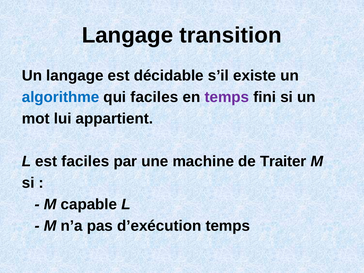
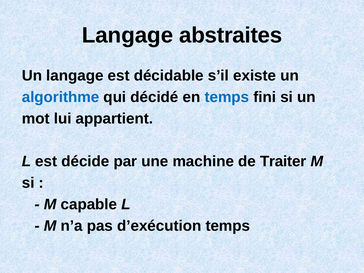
transition: transition -> abstraites
qui faciles: faciles -> décidé
temps at (227, 97) colour: purple -> blue
est faciles: faciles -> décide
